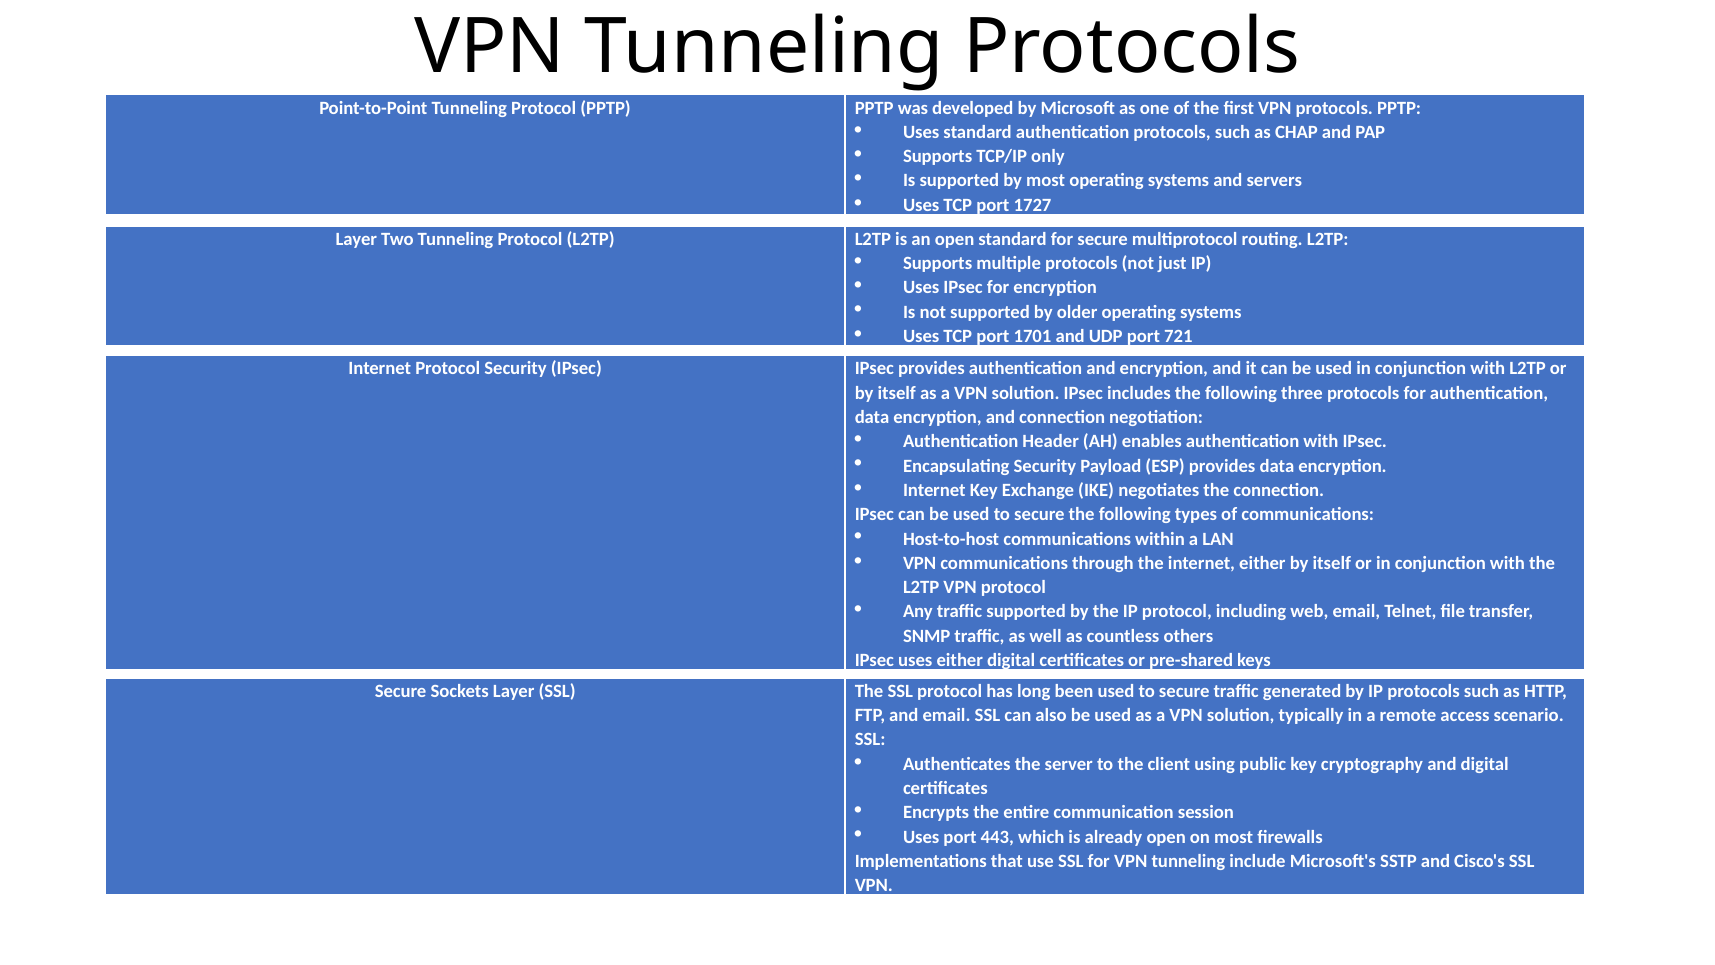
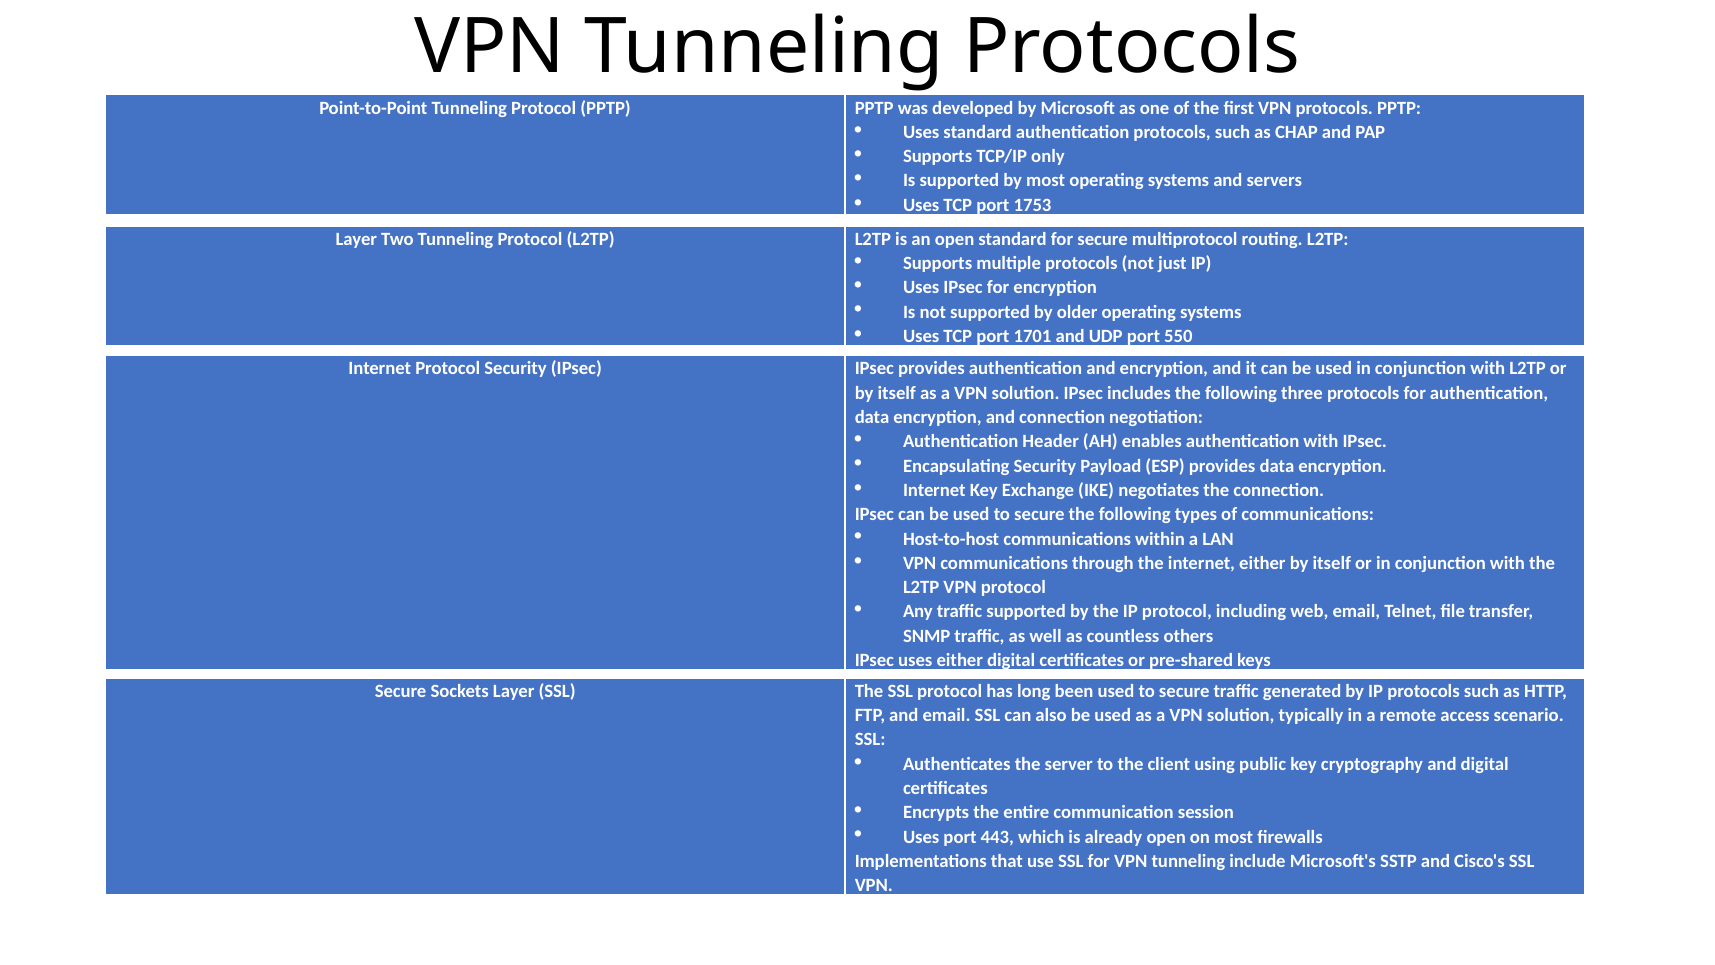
1727: 1727 -> 1753
721: 721 -> 550
